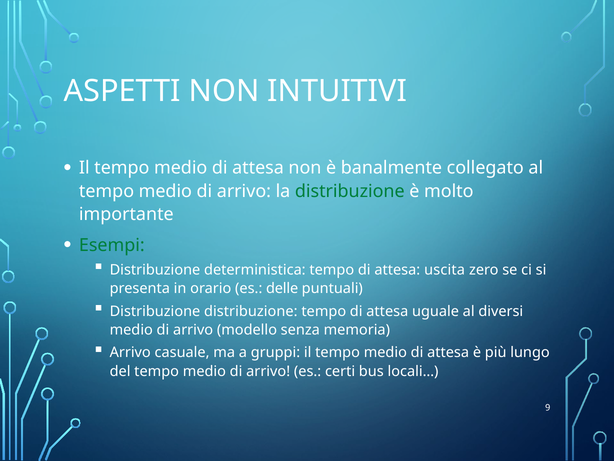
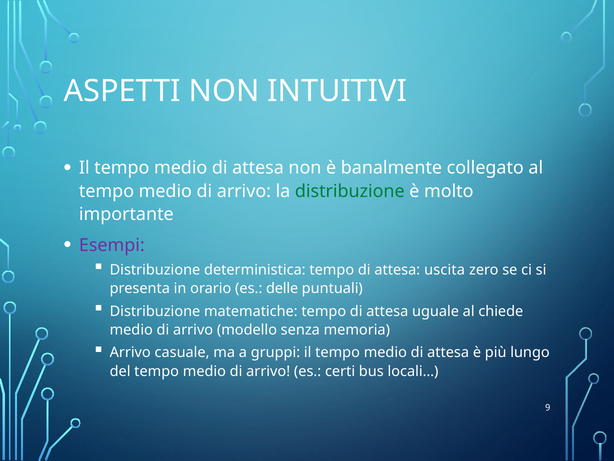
Esempi colour: green -> purple
Distribuzione distribuzione: distribuzione -> matematiche
diversi: diversi -> chiede
